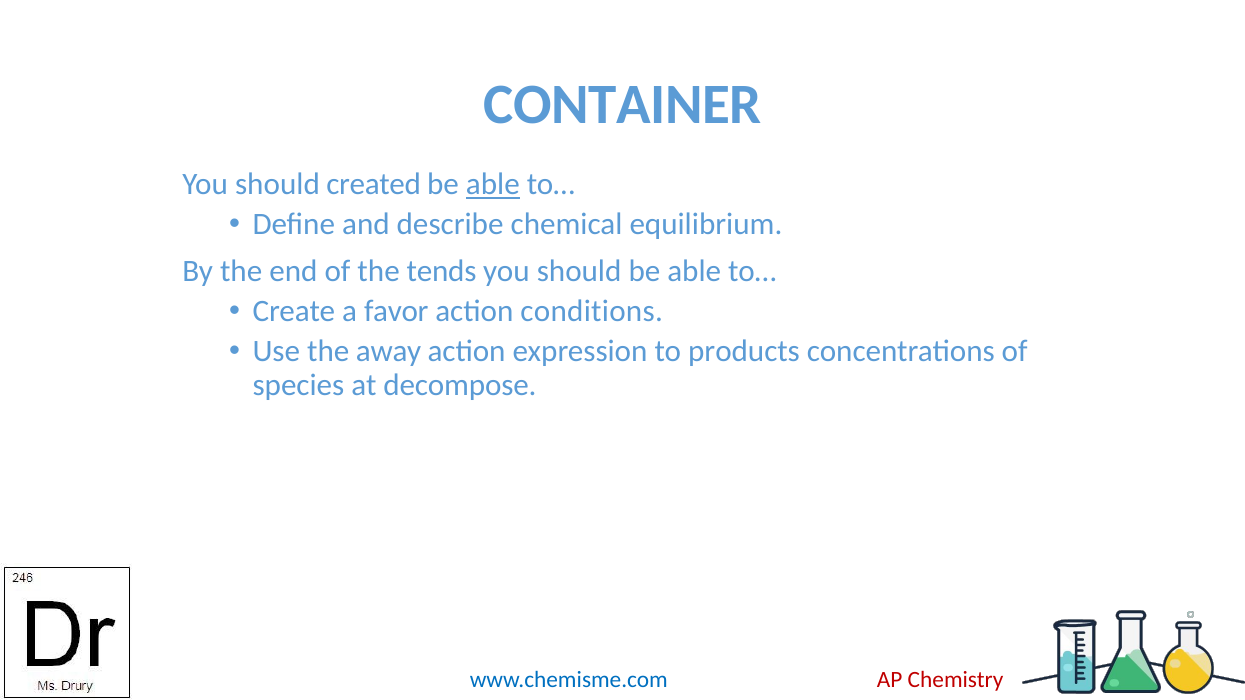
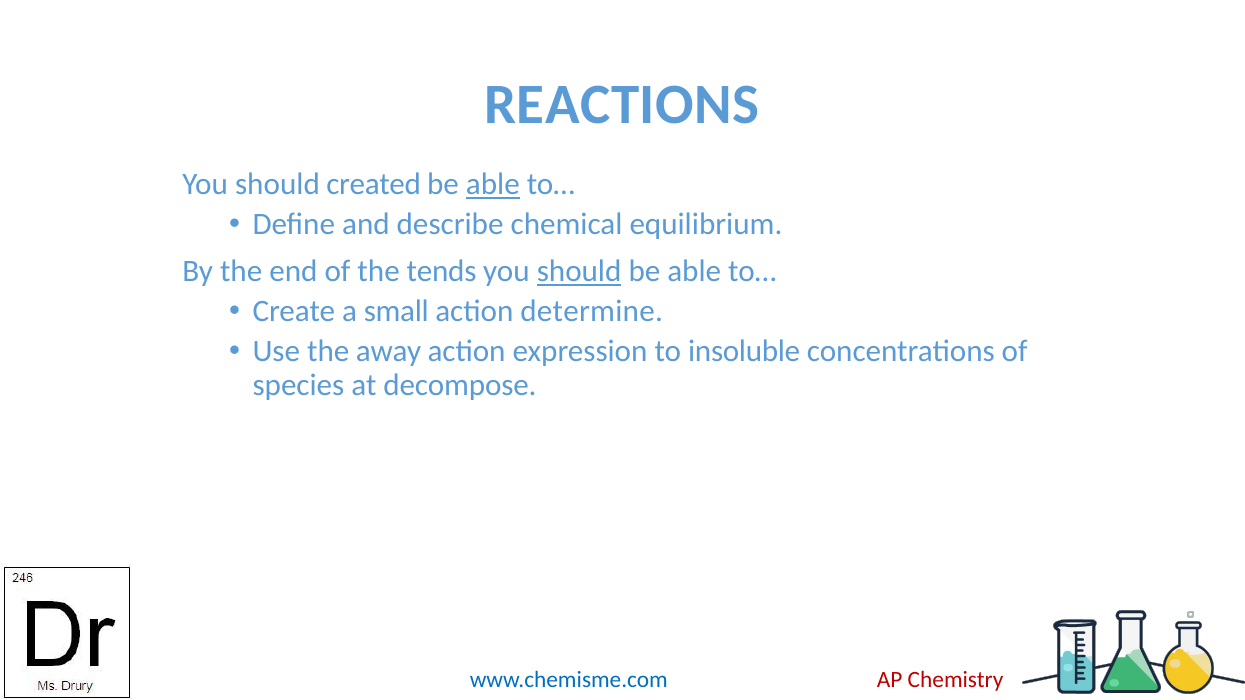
CONTAINER: CONTAINER -> REACTIONS
should at (579, 271) underline: none -> present
favor: favor -> small
conditions: conditions -> determine
products: products -> insoluble
